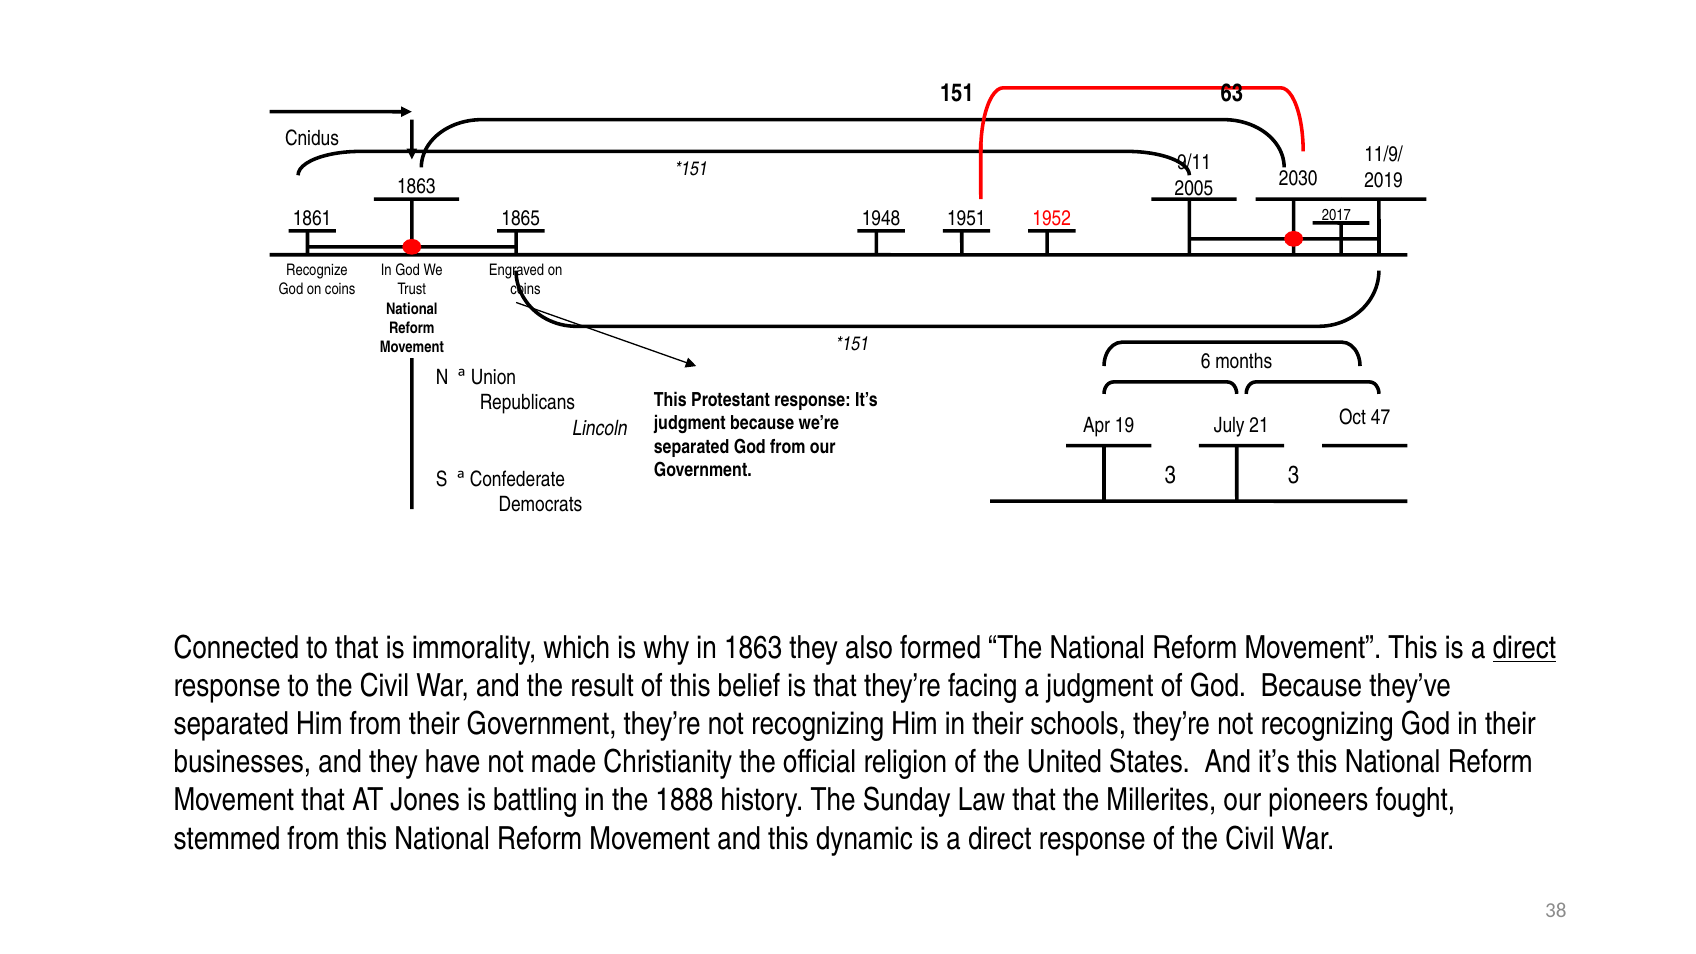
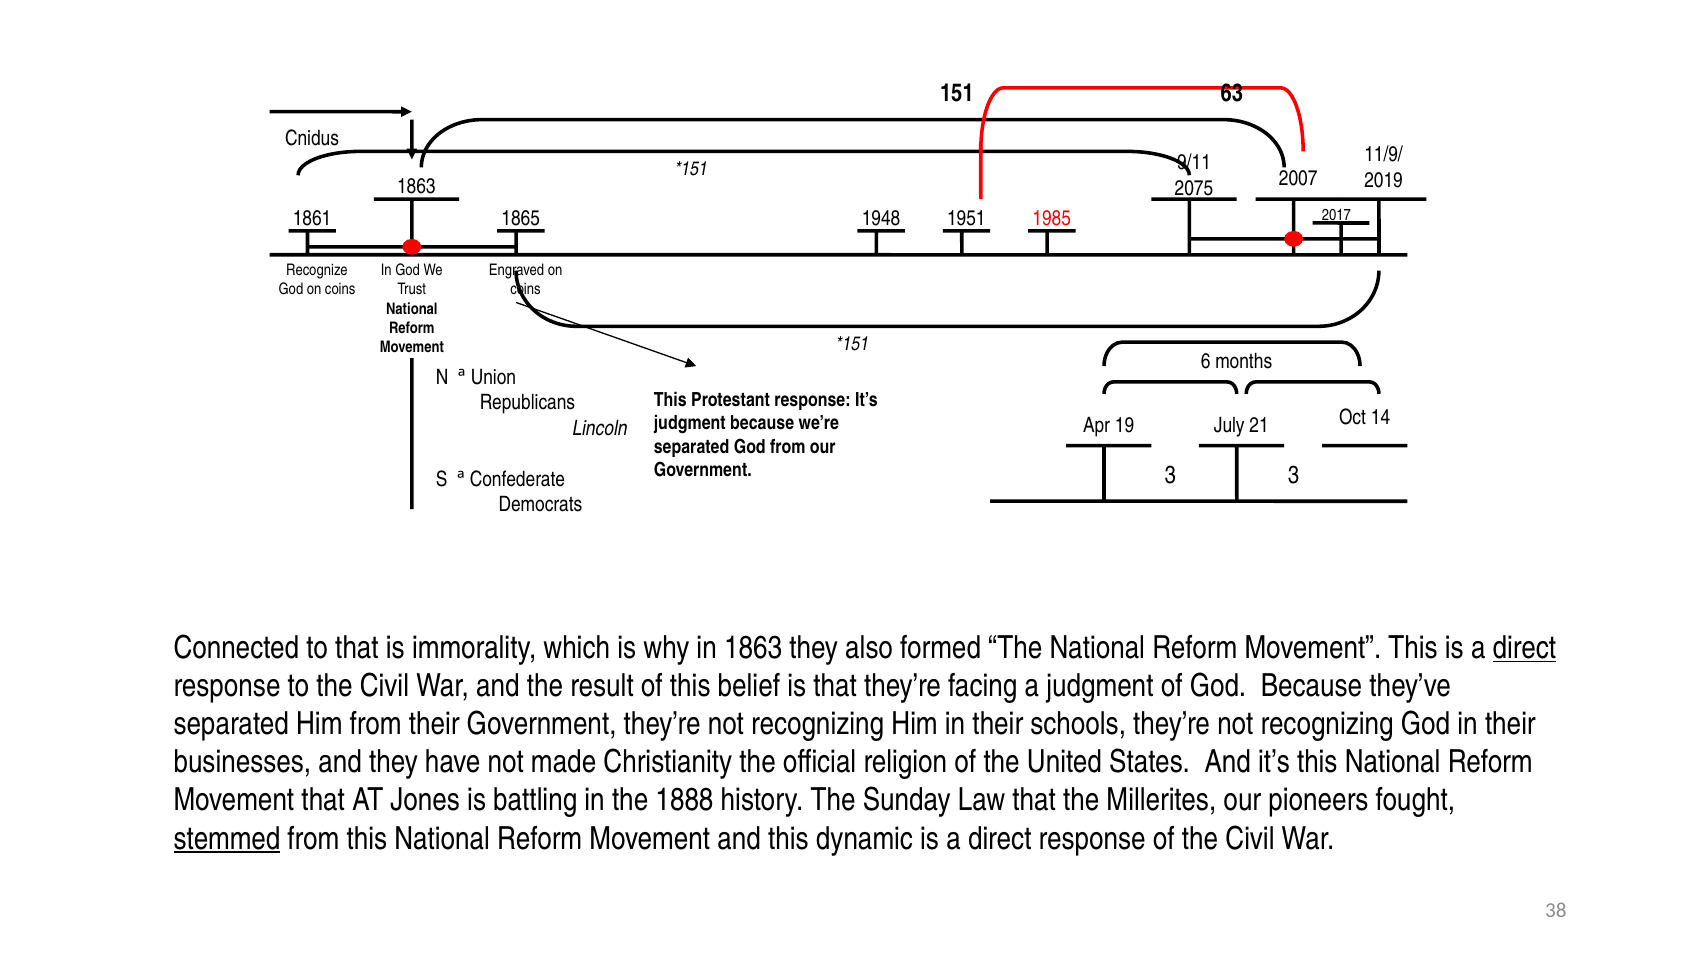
2030: 2030 -> 2007
2005: 2005 -> 2075
1952: 1952 -> 1985
47: 47 -> 14
stemmed underline: none -> present
